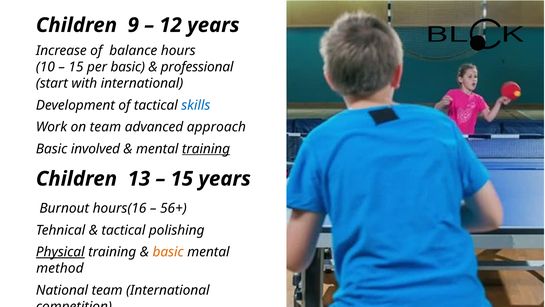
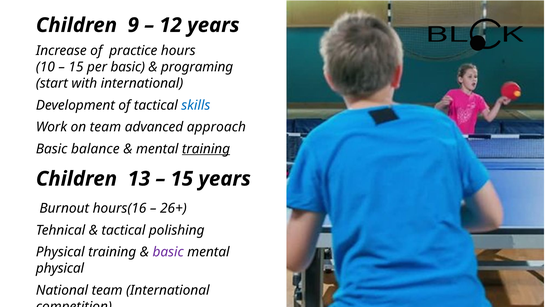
balance: balance -> practice
professional: professional -> programing
involved: involved -> balance
56+: 56+ -> 26+
Physical at (60, 252) underline: present -> none
basic at (168, 252) colour: orange -> purple
method at (60, 268): method -> physical
